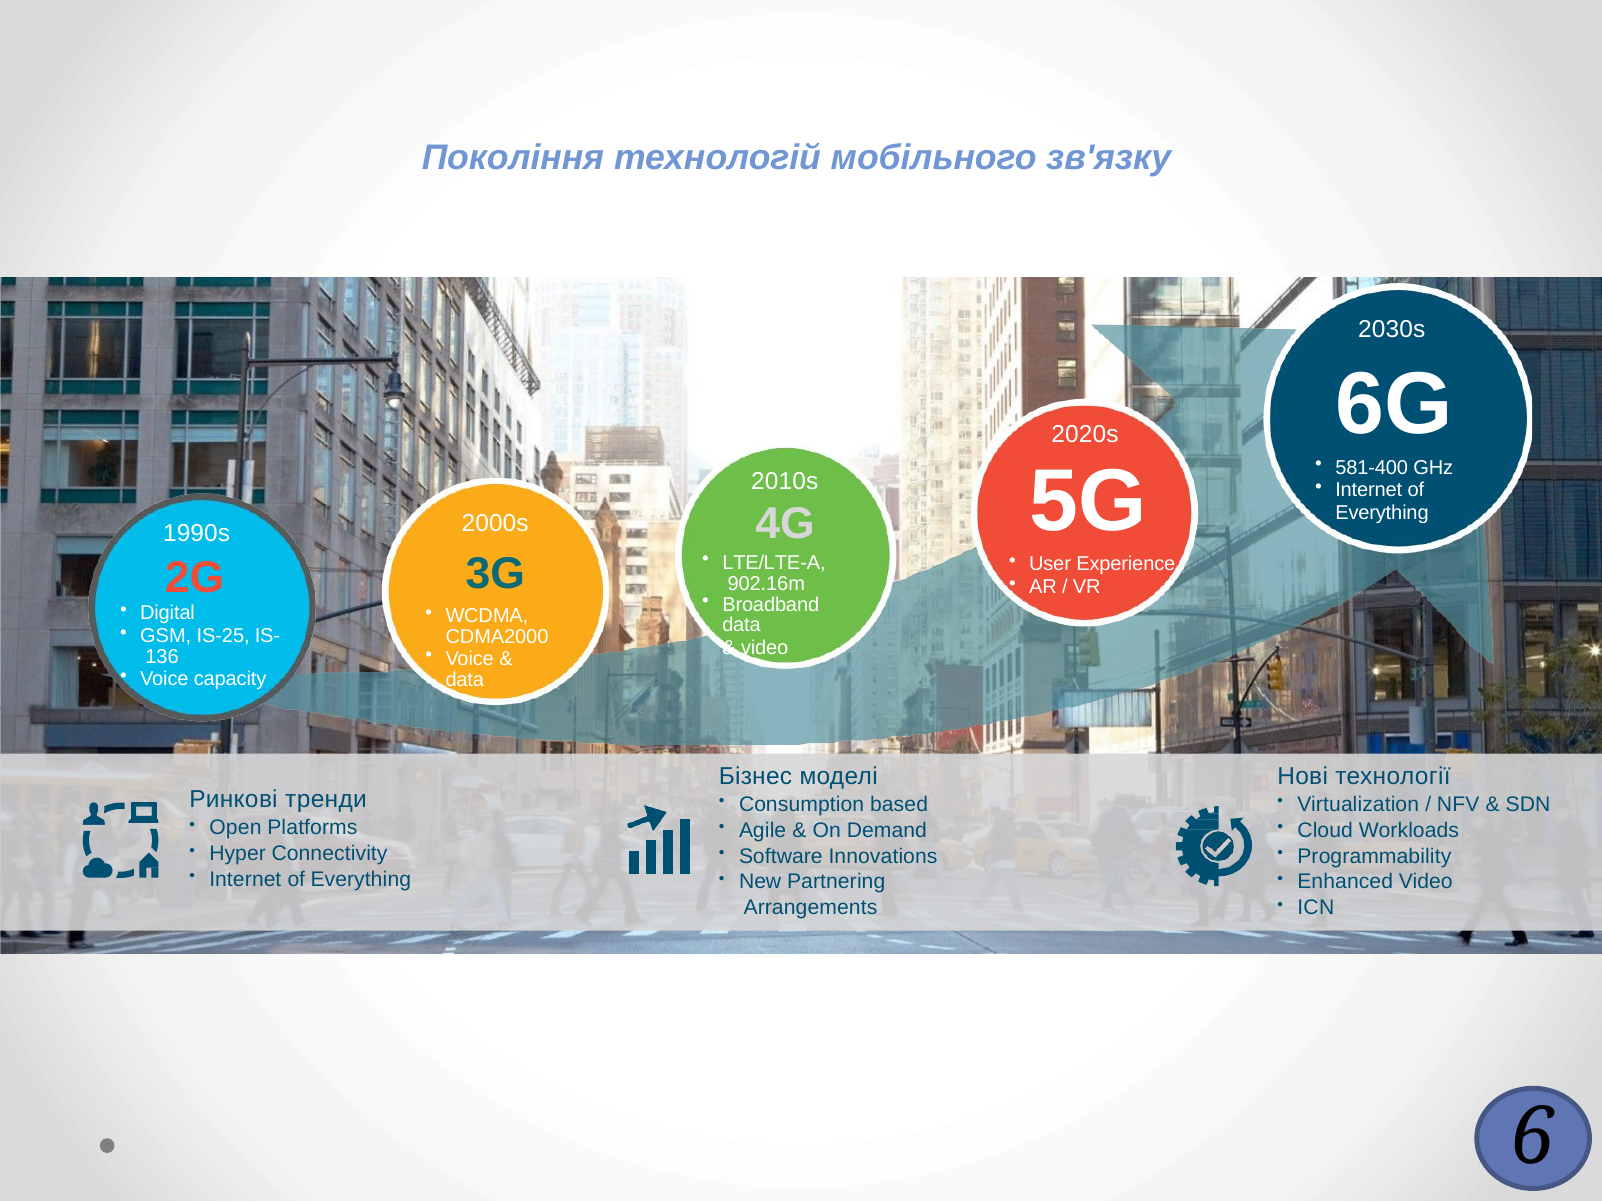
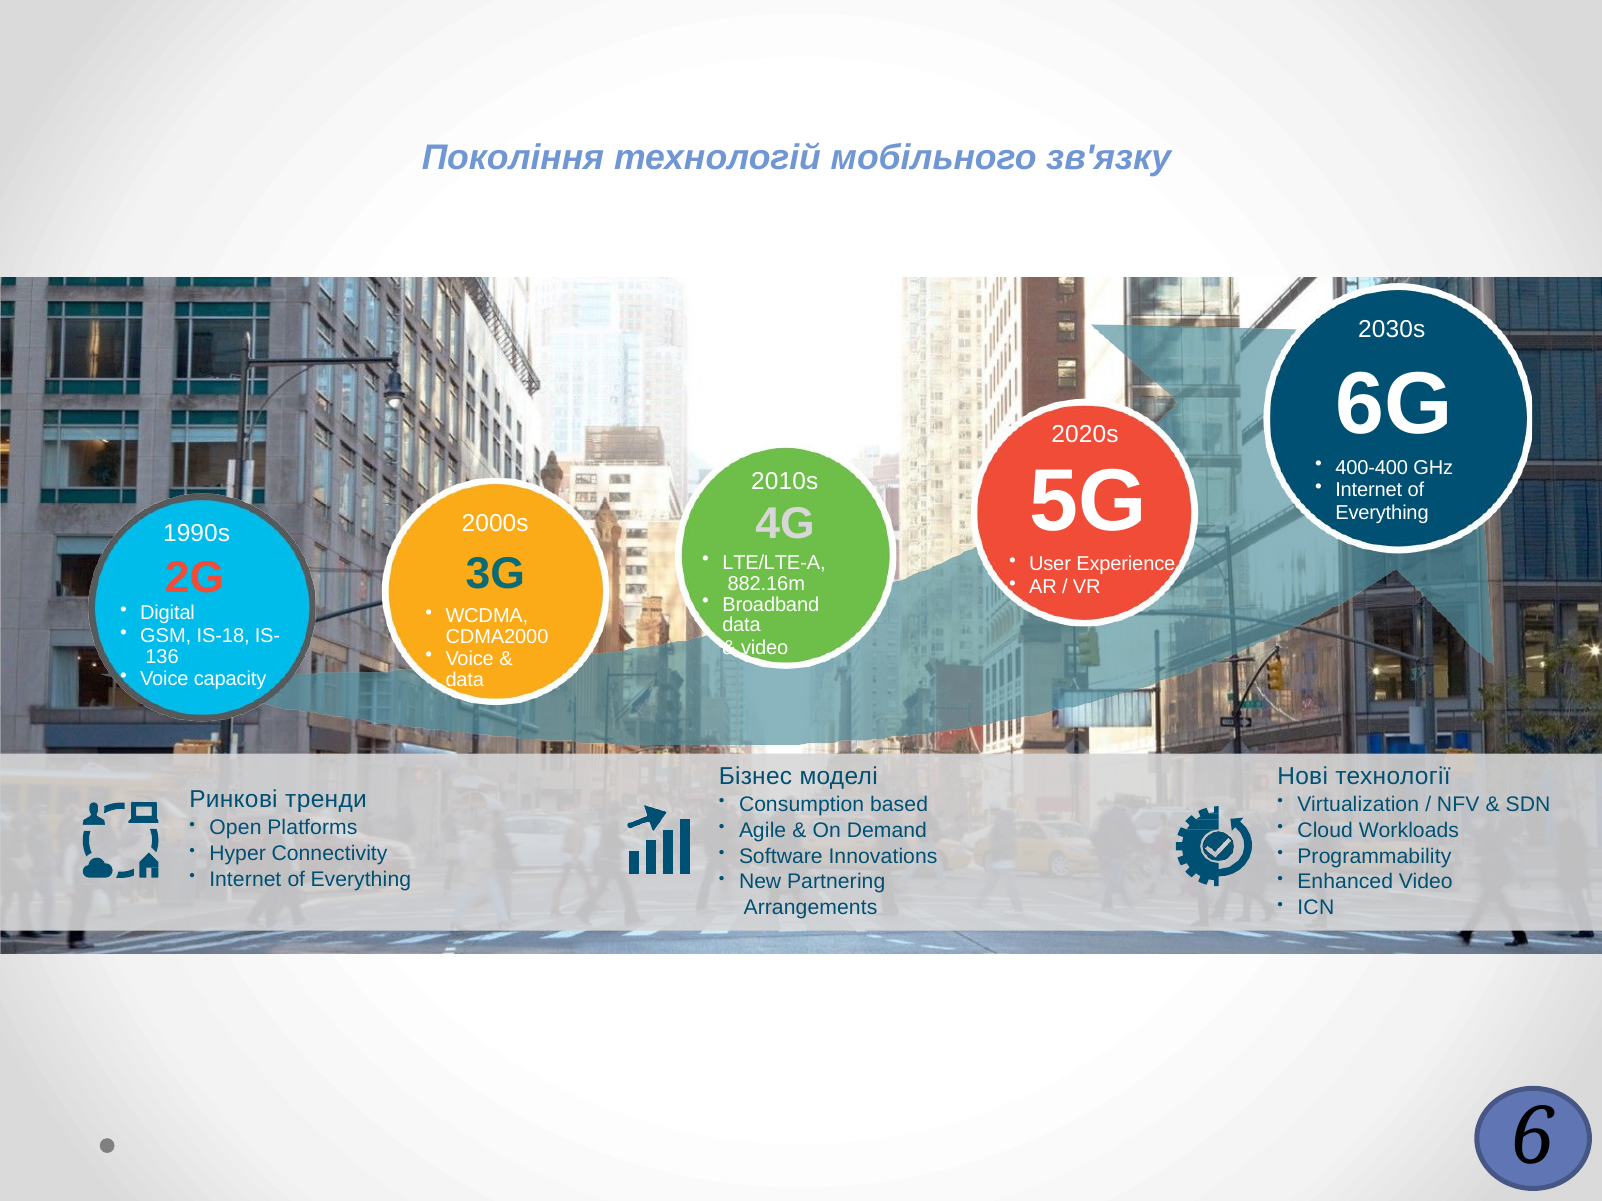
581-400: 581-400 -> 400-400
902.16m: 902.16m -> 882.16m
IS-25: IS-25 -> IS-18
